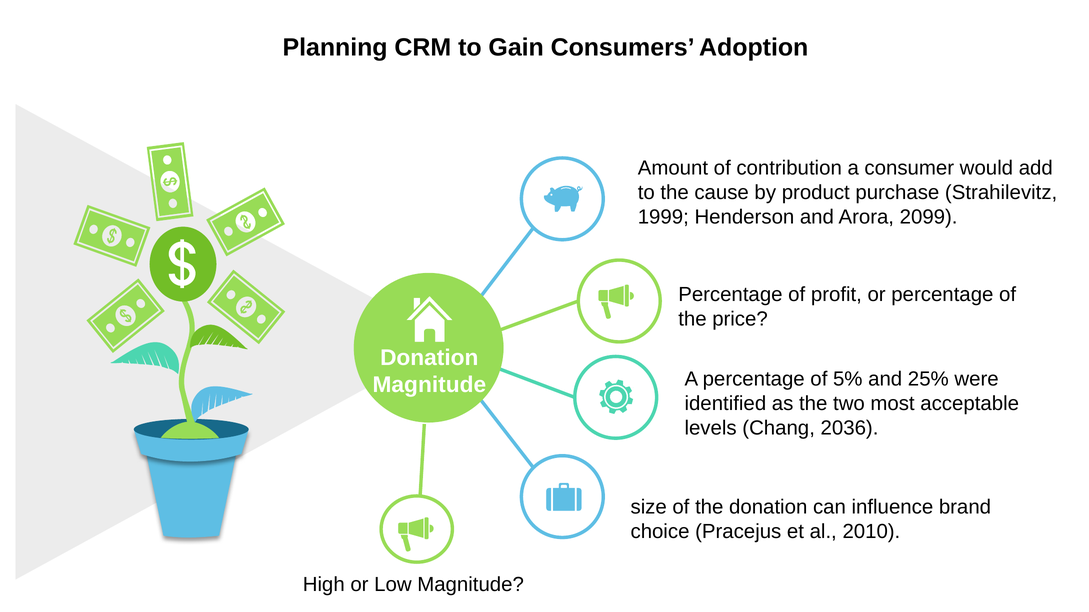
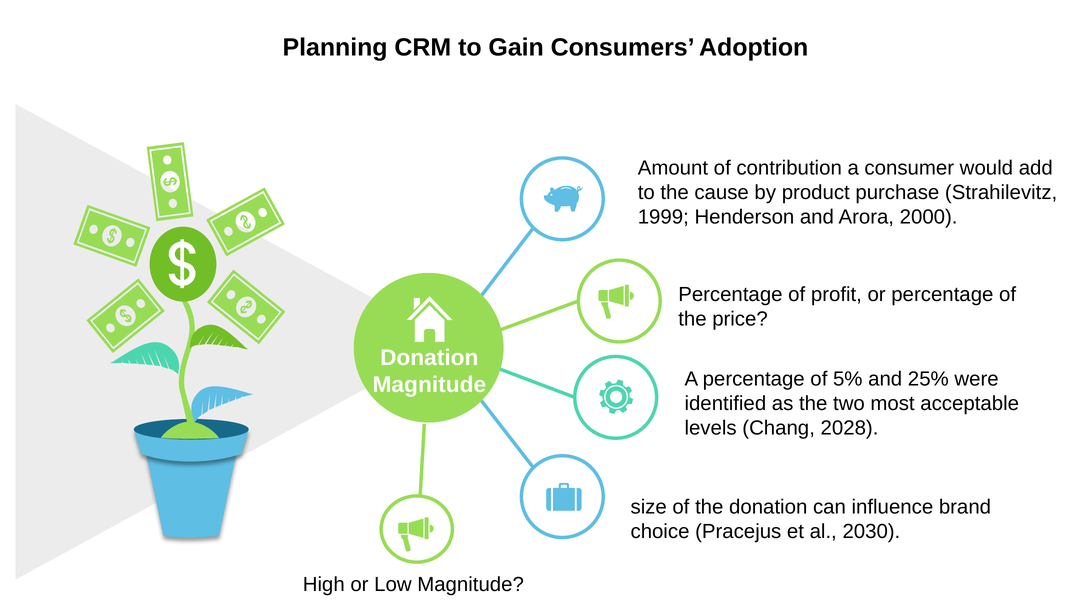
2099: 2099 -> 2000
2036: 2036 -> 2028
2010: 2010 -> 2030
